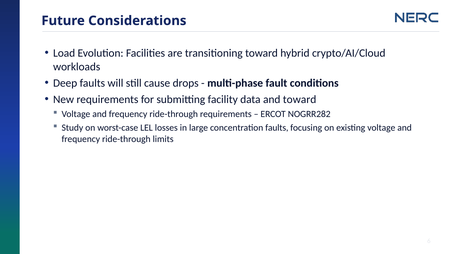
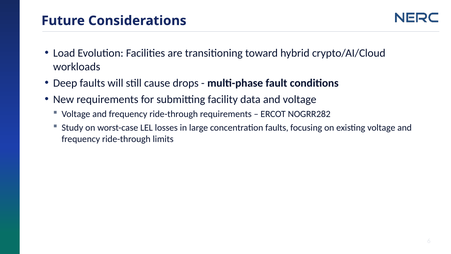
and toward: toward -> voltage
